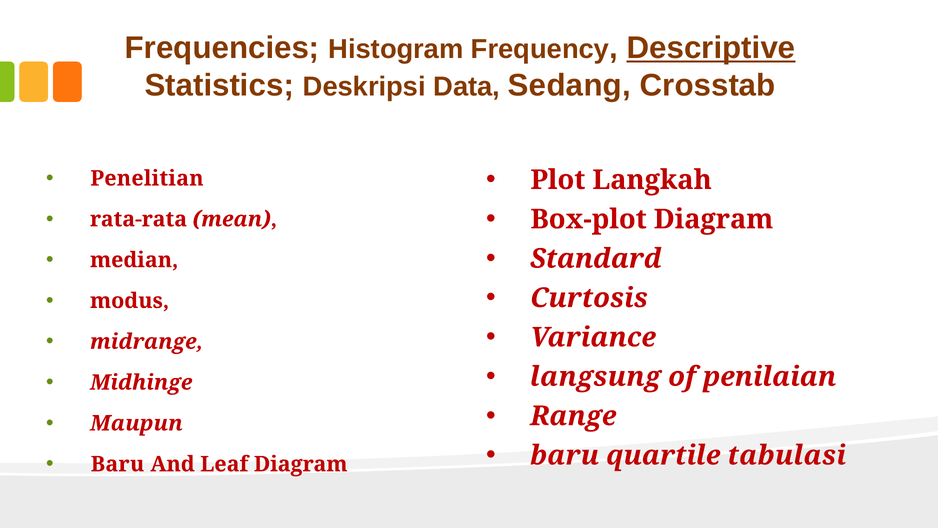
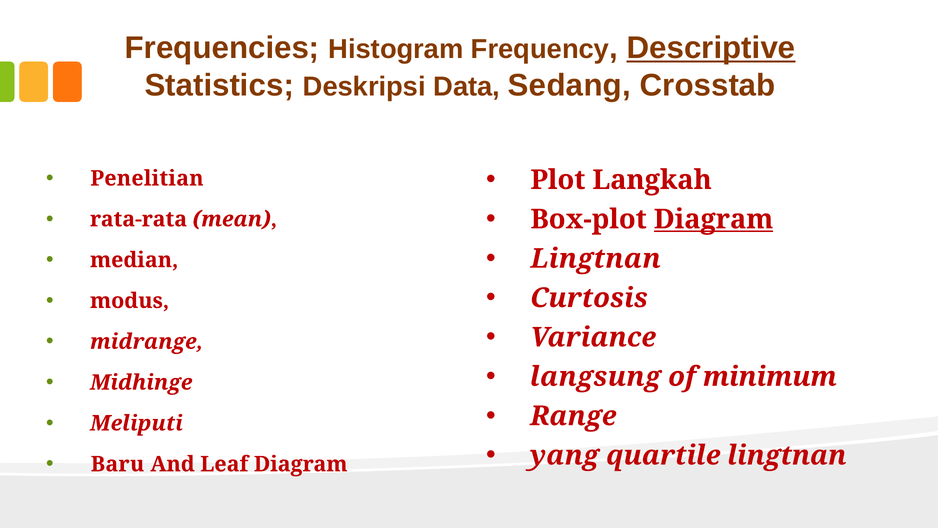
Diagram at (714, 219) underline: none -> present
Standard at (596, 259): Standard -> Lingtnan
penilaian: penilaian -> minimum
Maupun: Maupun -> Meliputi
baru at (565, 455): baru -> yang
quartile tabulasi: tabulasi -> lingtnan
